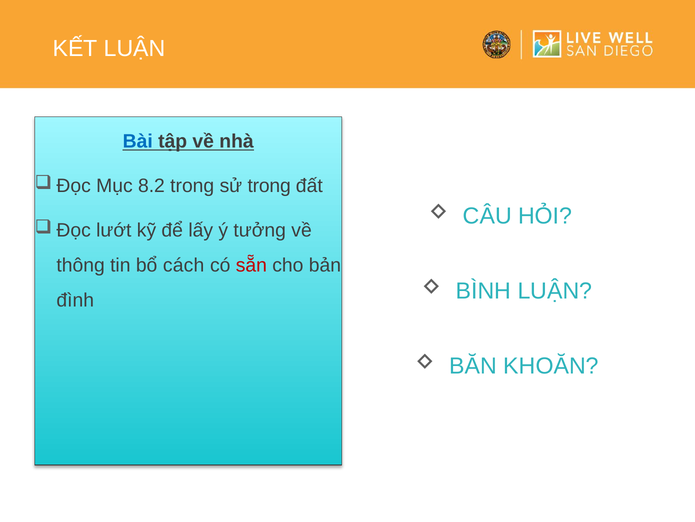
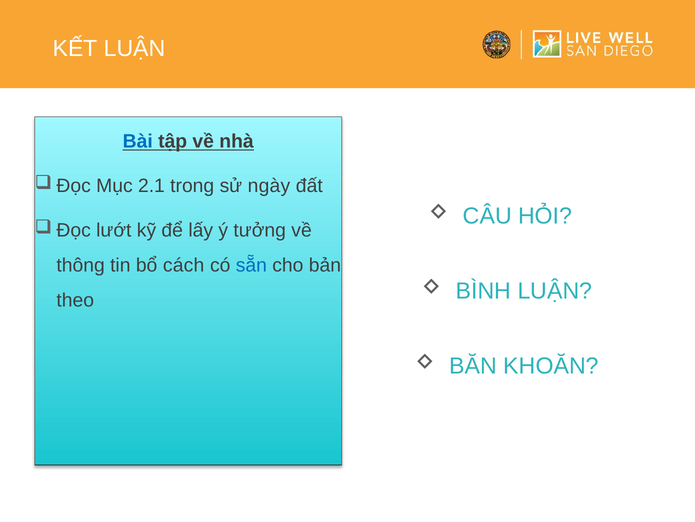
8.2: 8.2 -> 2.1
sử trong: trong -> ngày
sẵn colour: red -> blue
đình: đình -> theo
